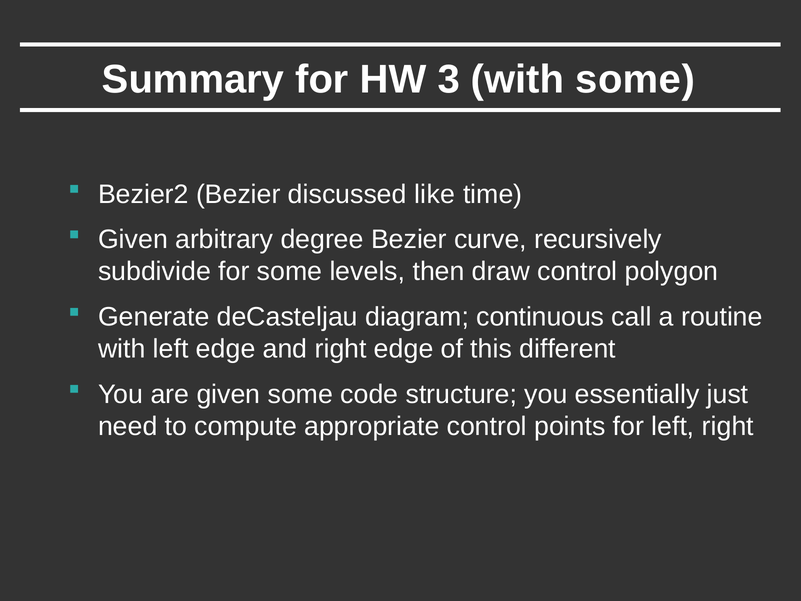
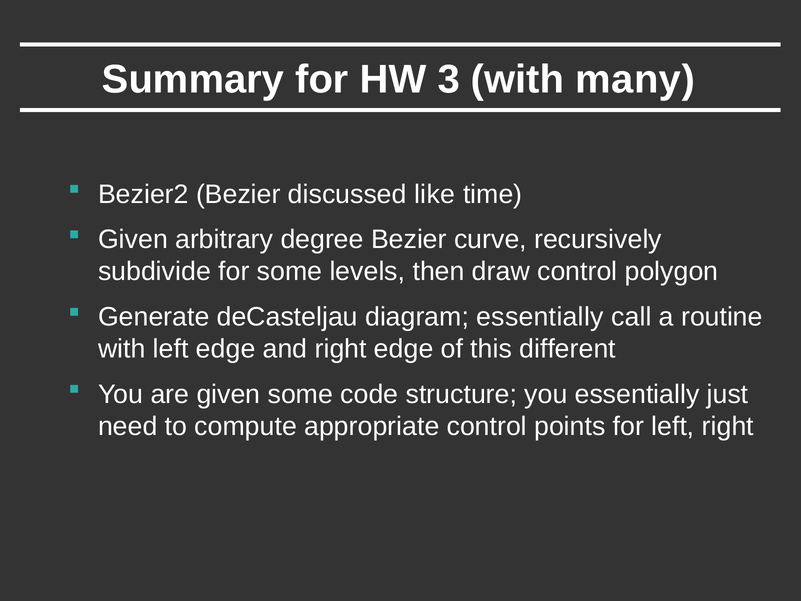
with some: some -> many
diagram continuous: continuous -> essentially
